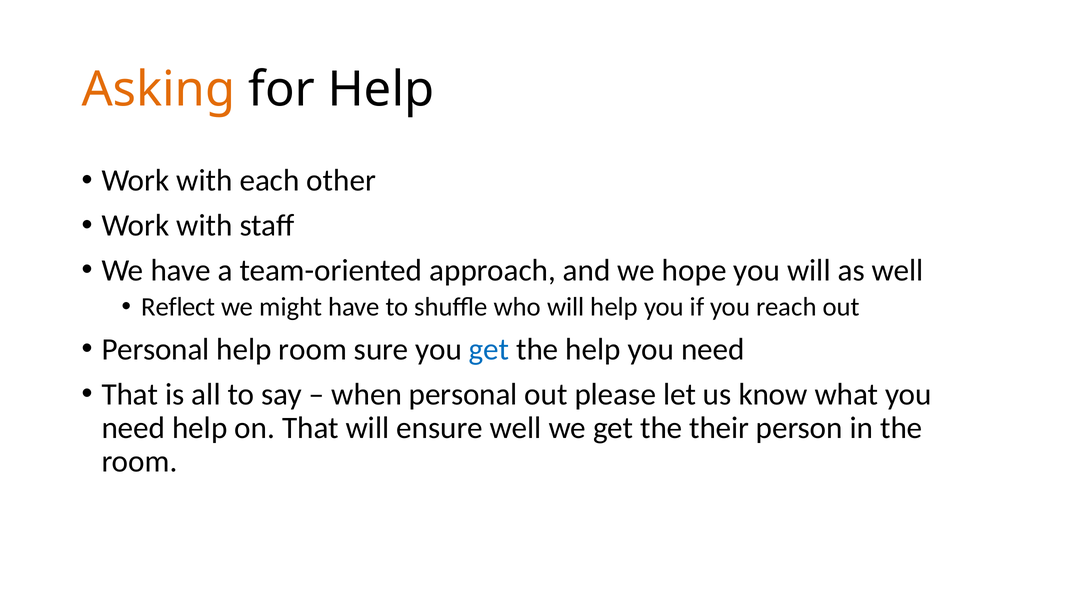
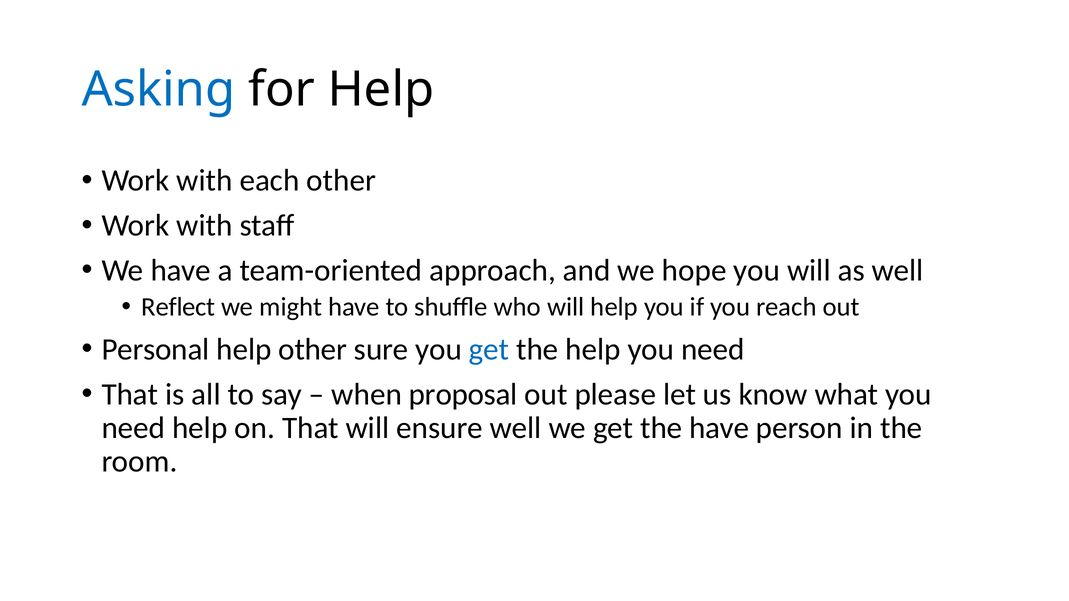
Asking colour: orange -> blue
help room: room -> other
when personal: personal -> proposal
the their: their -> have
